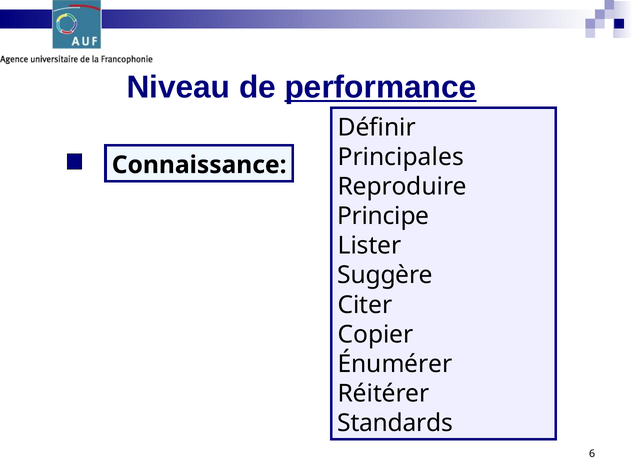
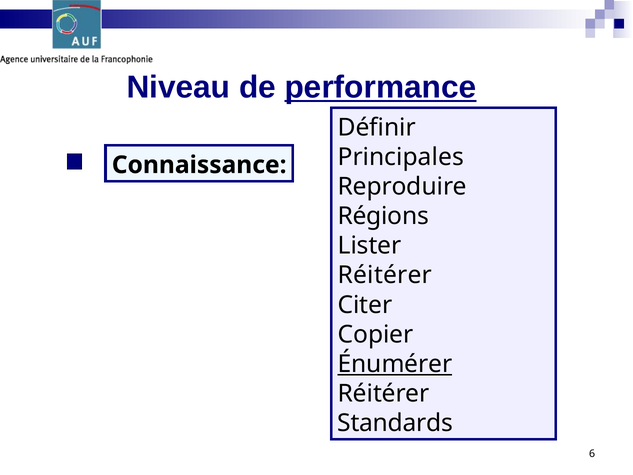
Principe: Principe -> Régions
Suggère at (385, 275): Suggère -> Réitérer
Énumérer underline: none -> present
